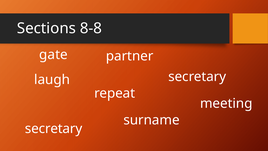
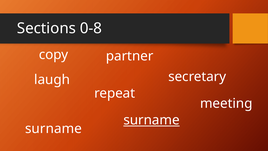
8-8: 8-8 -> 0-8
gate: gate -> copy
surname at (152, 120) underline: none -> present
secretary at (54, 129): secretary -> surname
